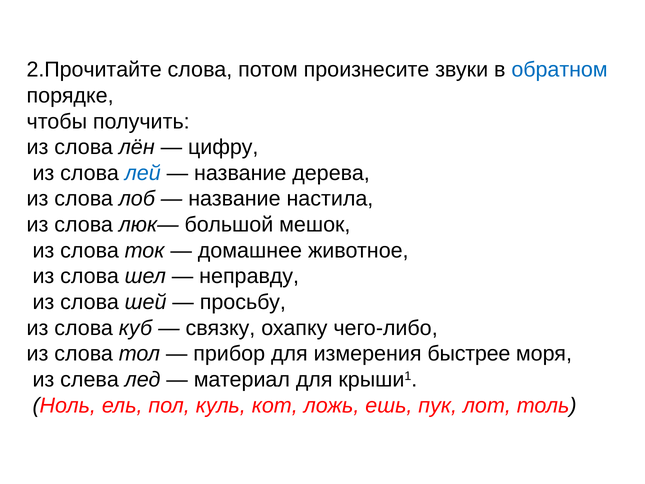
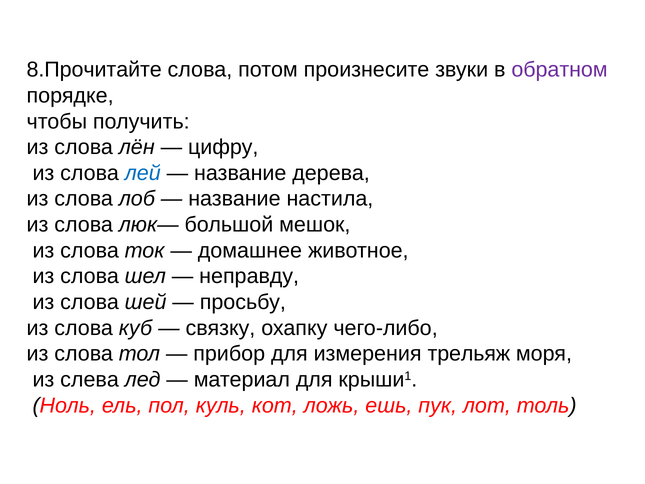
2.Прочитайте: 2.Прочитайте -> 8.Прочитайте
обратном colour: blue -> purple
быстрее: быстрее -> трельяж
